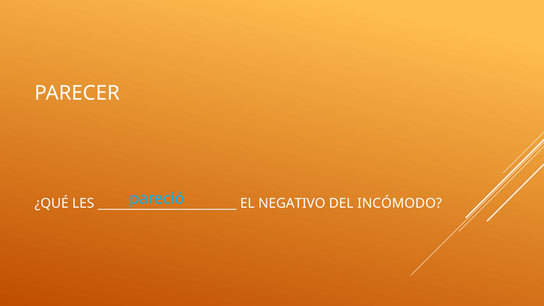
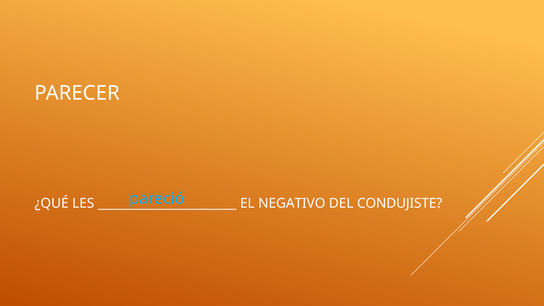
INCÓMODO: INCÓMODO -> CONDUJISTE
